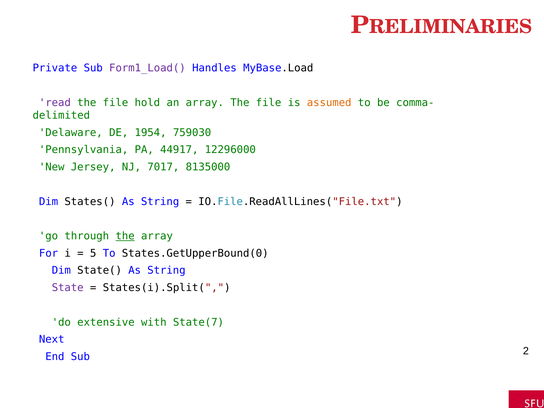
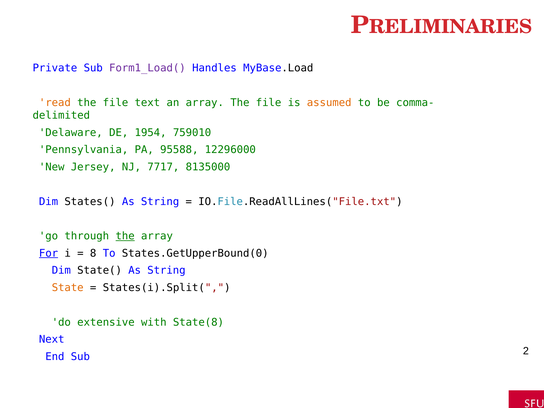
read colour: purple -> orange
hold: hold -> text
759030: 759030 -> 759010
44917: 44917 -> 95588
7017: 7017 -> 7717
For underline: none -> present
5: 5 -> 8
State colour: purple -> orange
State(7: State(7 -> State(8
